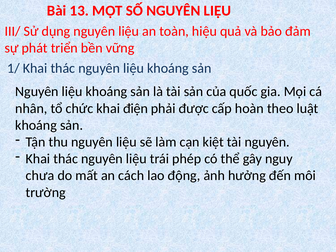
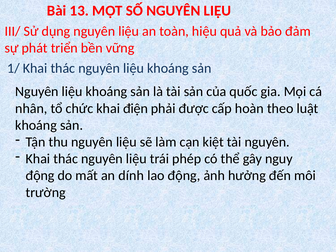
chưa at (40, 176): chưa -> động
cách: cách -> dính
